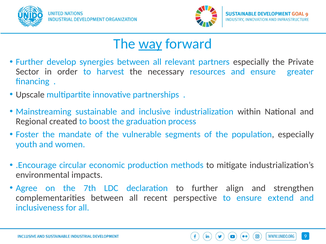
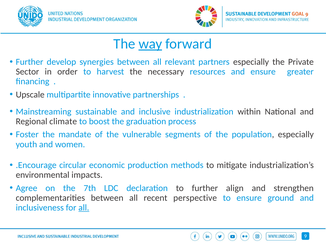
created: created -> climate
extend: extend -> ground
all at (84, 208) underline: none -> present
